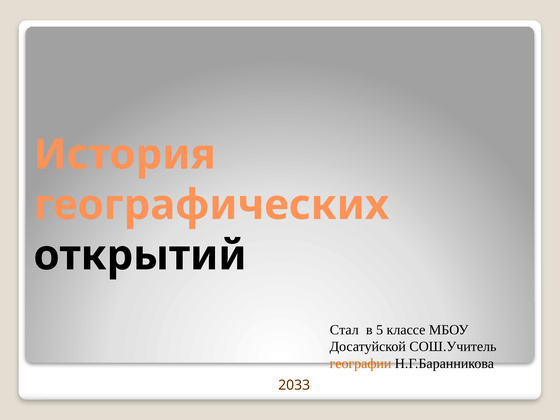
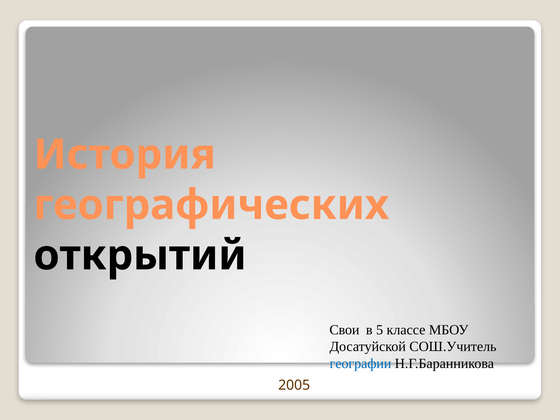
Стал: Стал -> Свои
географии colour: orange -> blue
2033: 2033 -> 2005
